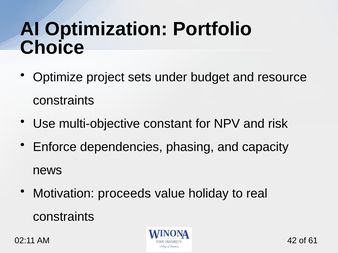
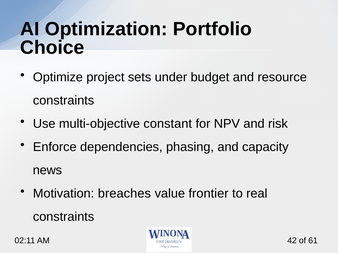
proceeds: proceeds -> breaches
holiday: holiday -> frontier
